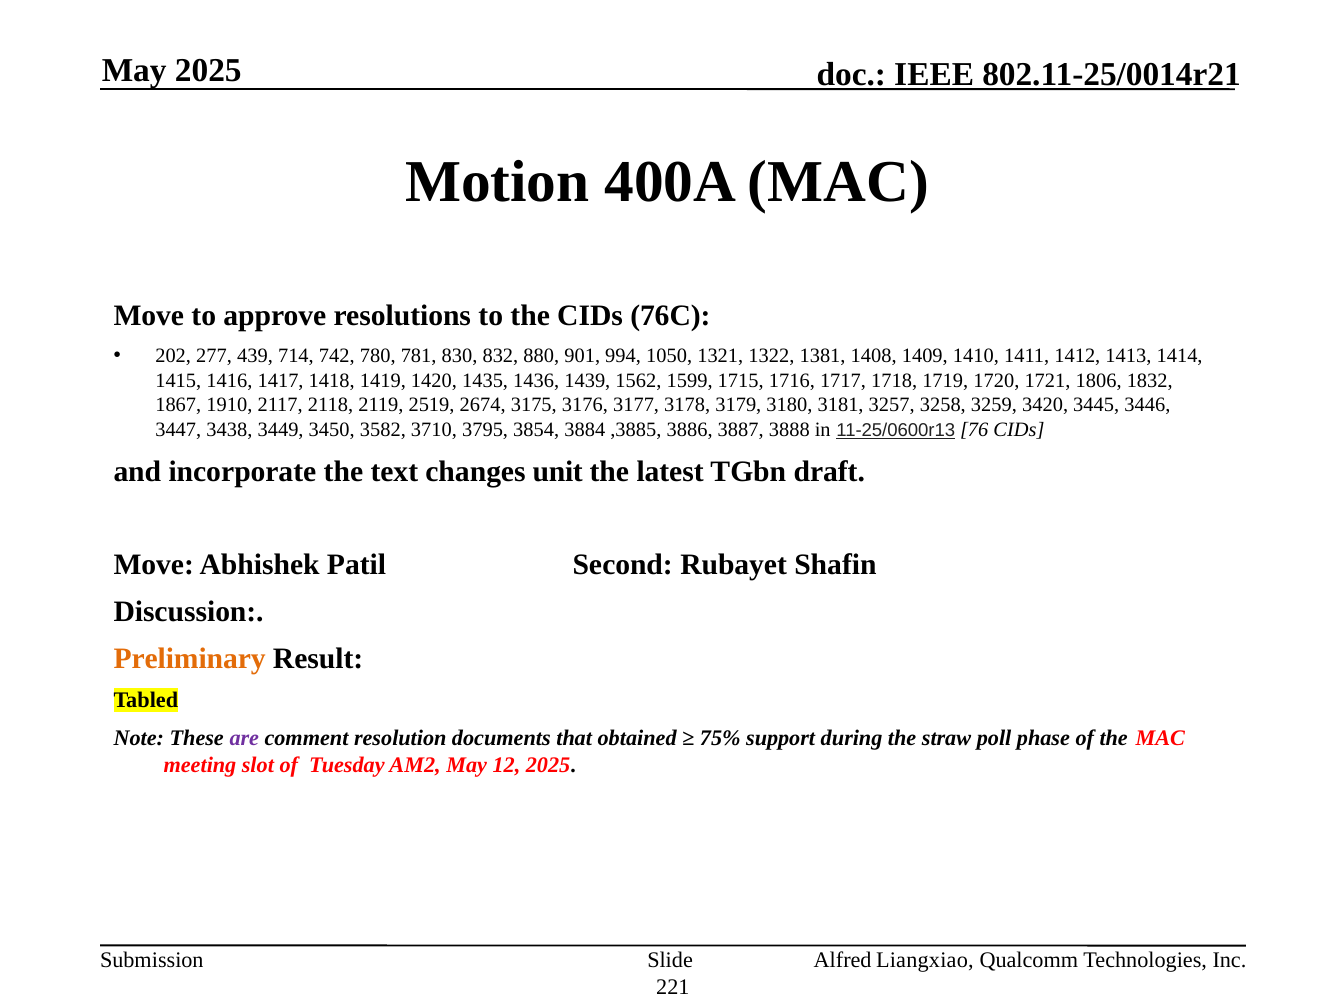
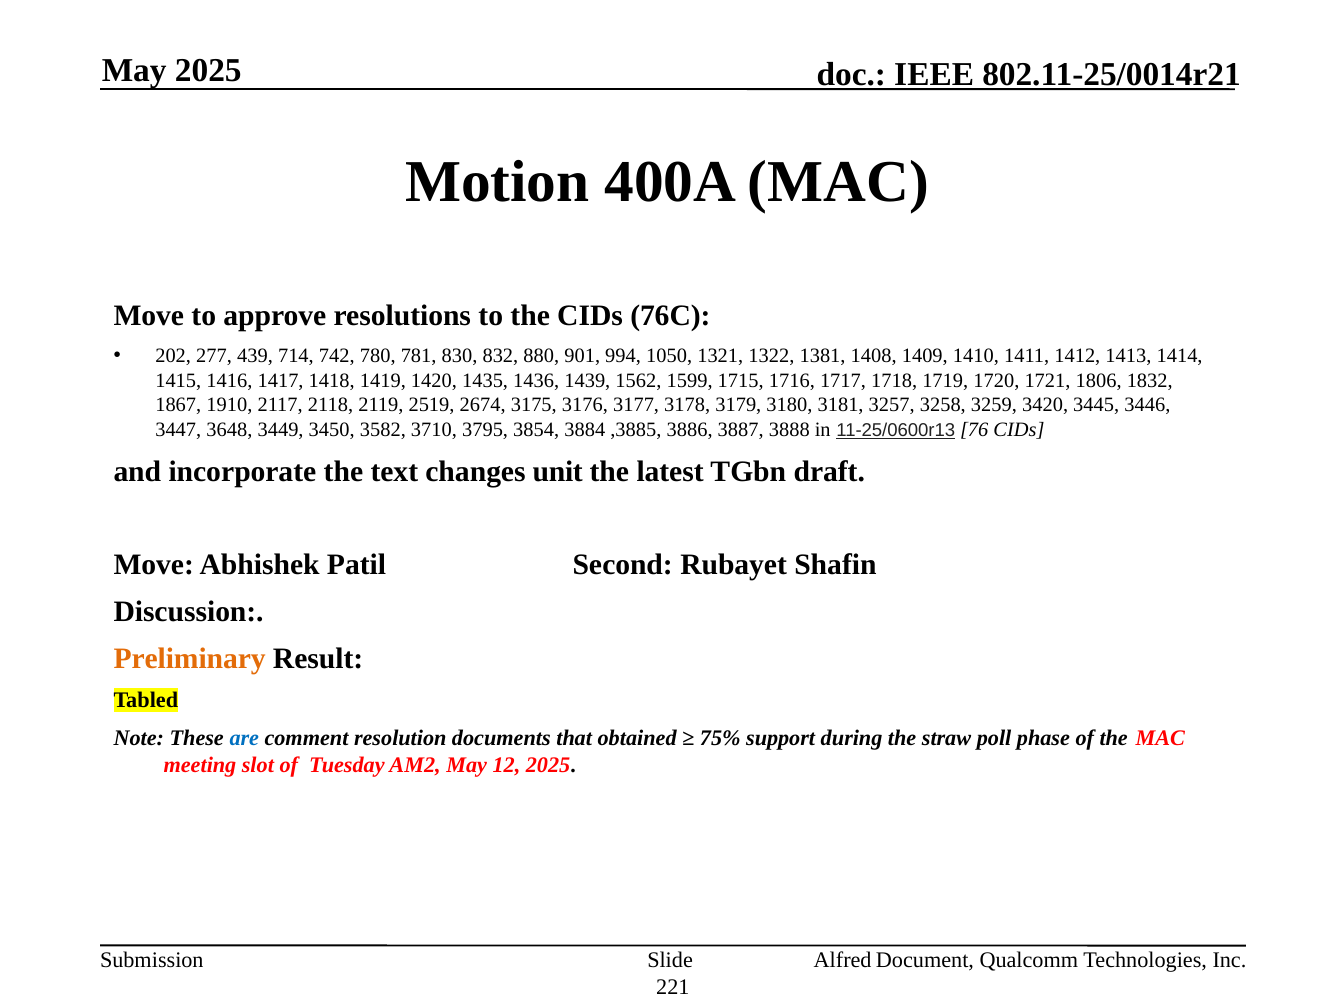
3438: 3438 -> 3648
are colour: purple -> blue
Liangxiao: Liangxiao -> Document
